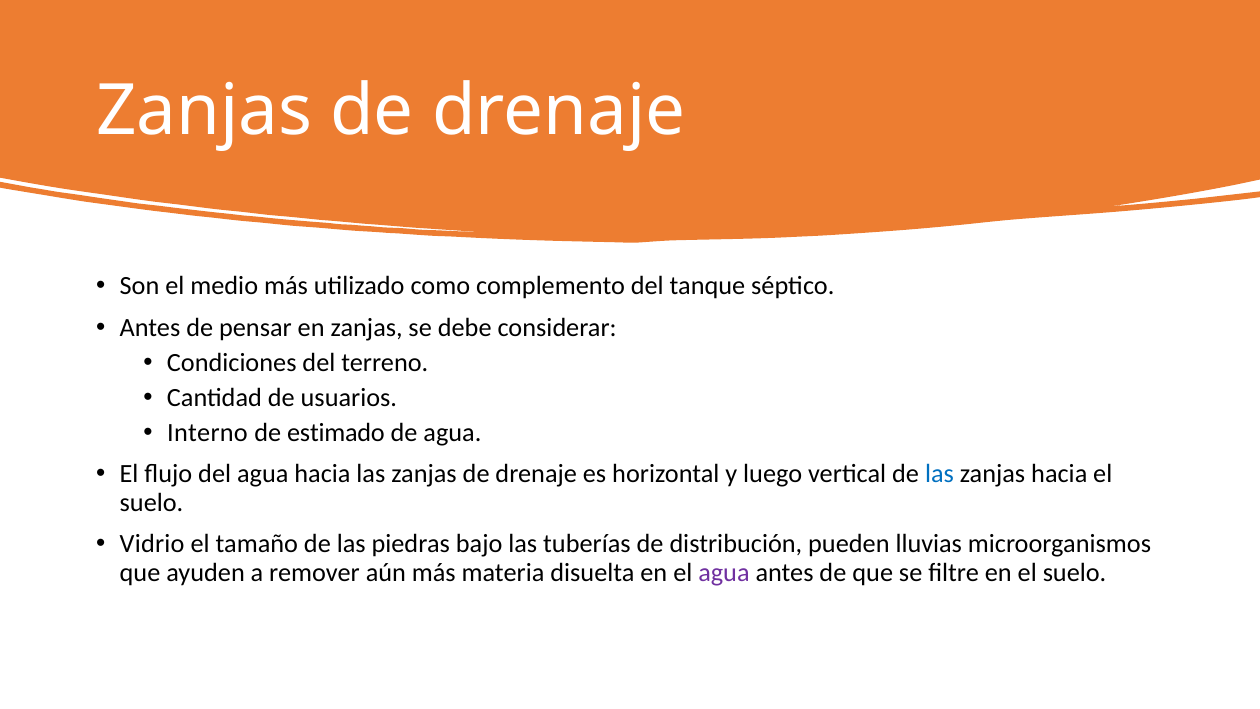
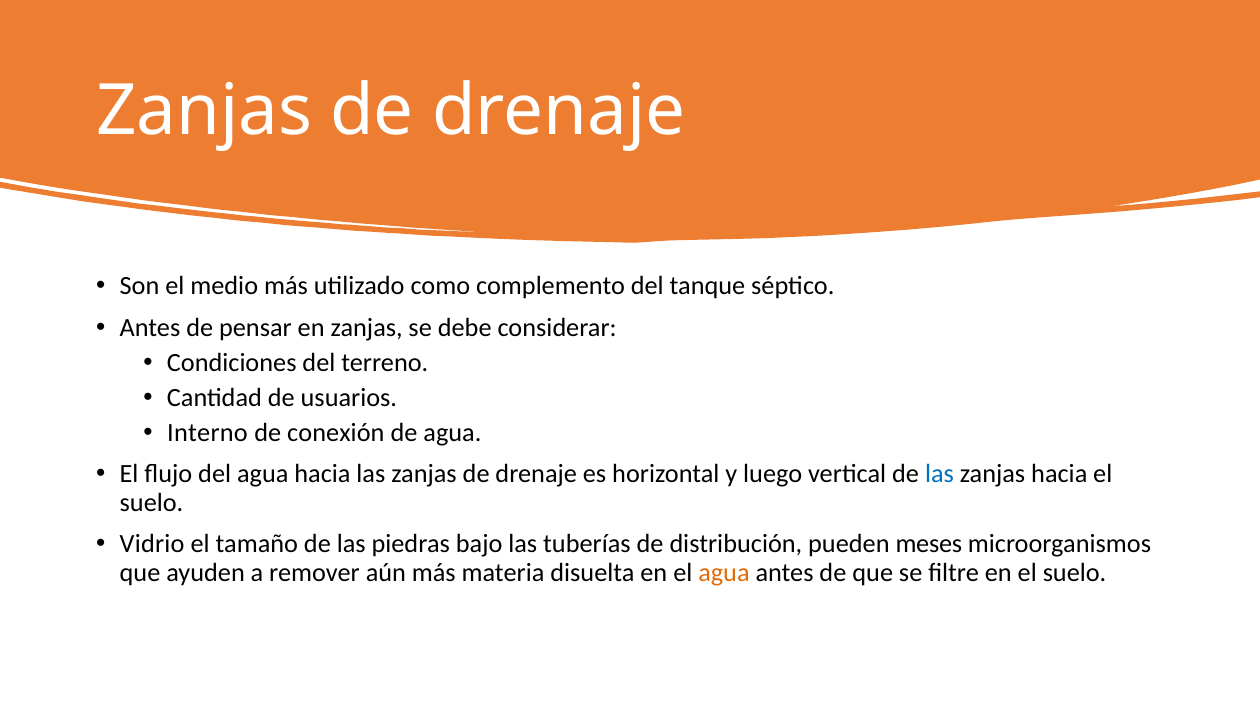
estimado: estimado -> conexión
lluvias: lluvias -> meses
agua at (724, 572) colour: purple -> orange
